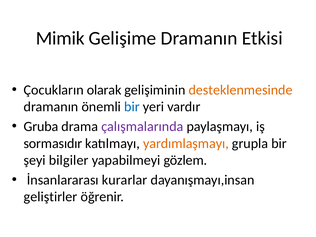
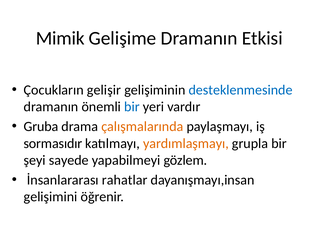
olarak: olarak -> gelişir
desteklenmesinde colour: orange -> blue
çalışmalarında colour: purple -> orange
bilgiler: bilgiler -> sayede
kurarlar: kurarlar -> rahatlar
geliştirler: geliştirler -> gelişimini
